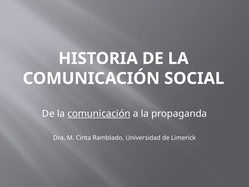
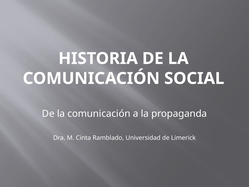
comunicación at (99, 114) underline: present -> none
